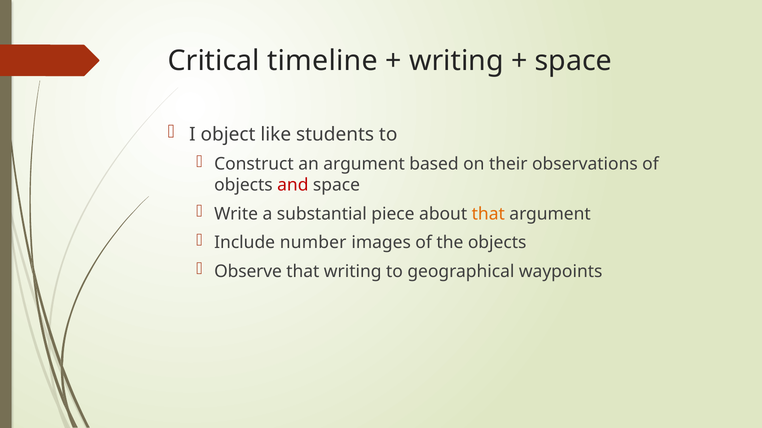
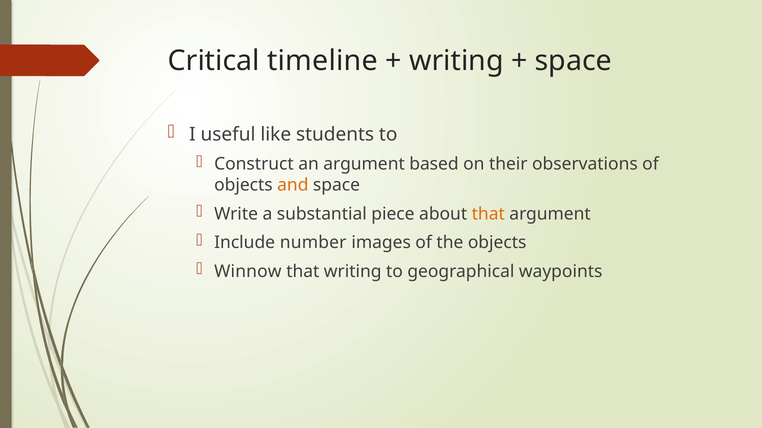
object: object -> useful
and colour: red -> orange
Observe: Observe -> Winnow
